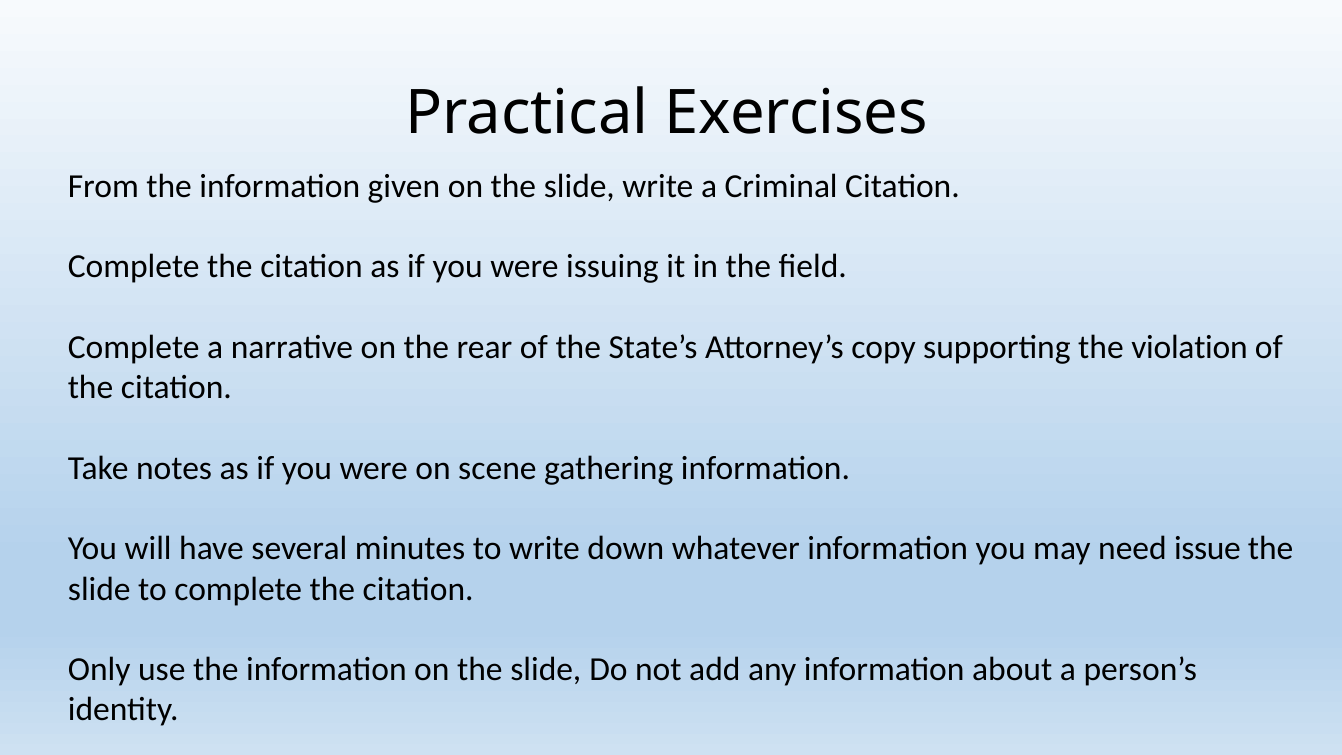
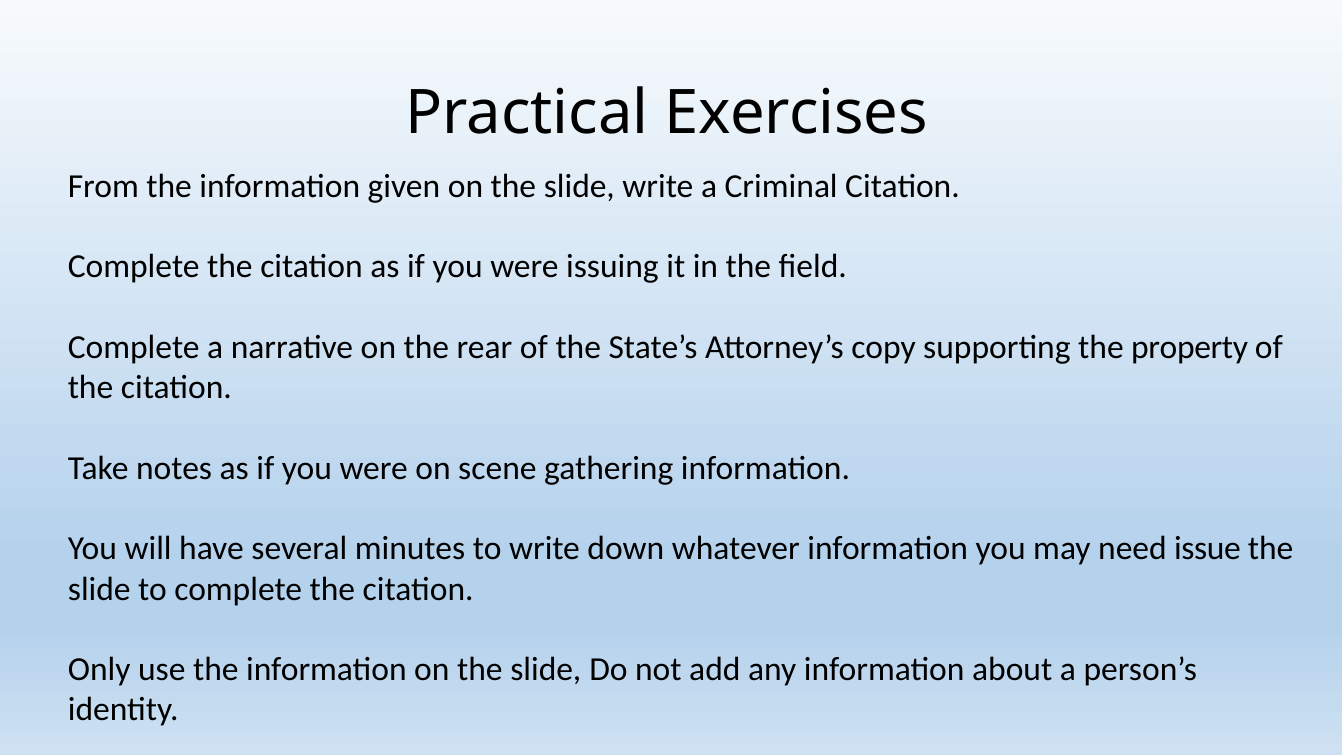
violation: violation -> property
